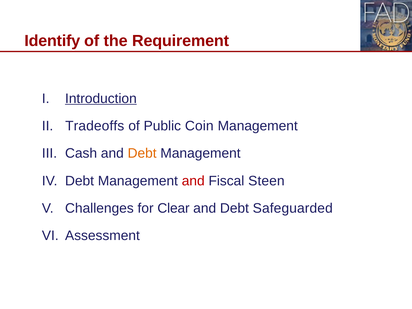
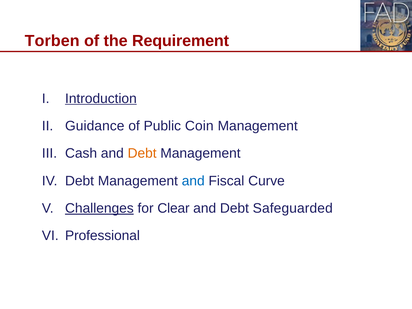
Identify: Identify -> Torben
Tradeoffs: Tradeoffs -> Guidance
and at (193, 181) colour: red -> blue
Steen: Steen -> Curve
Challenges underline: none -> present
Assessment: Assessment -> Professional
